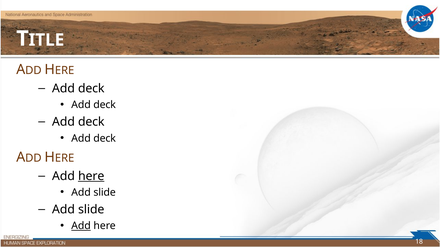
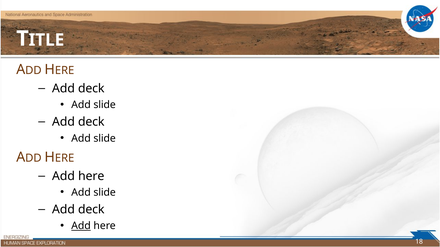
deck at (105, 105): deck -> slide
deck at (105, 139): deck -> slide
here at (91, 176) underline: present -> none
slide at (91, 210): slide -> deck
